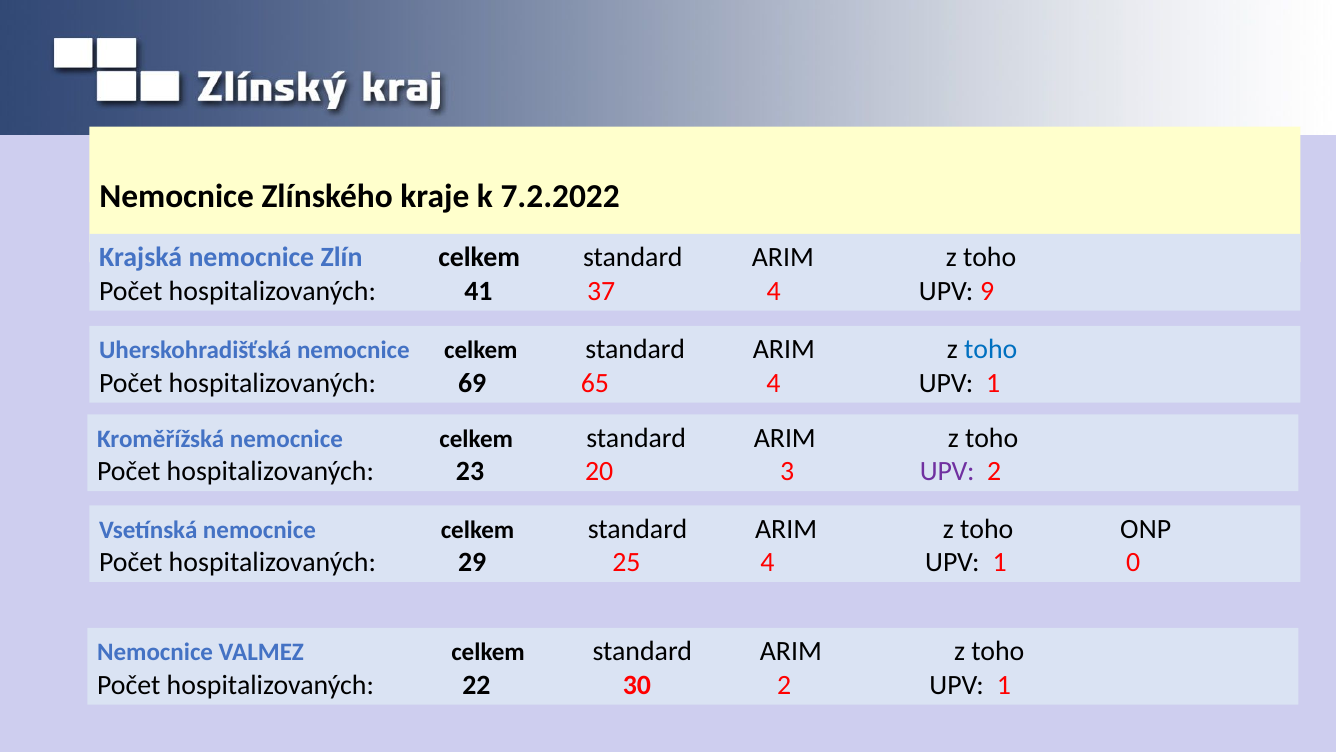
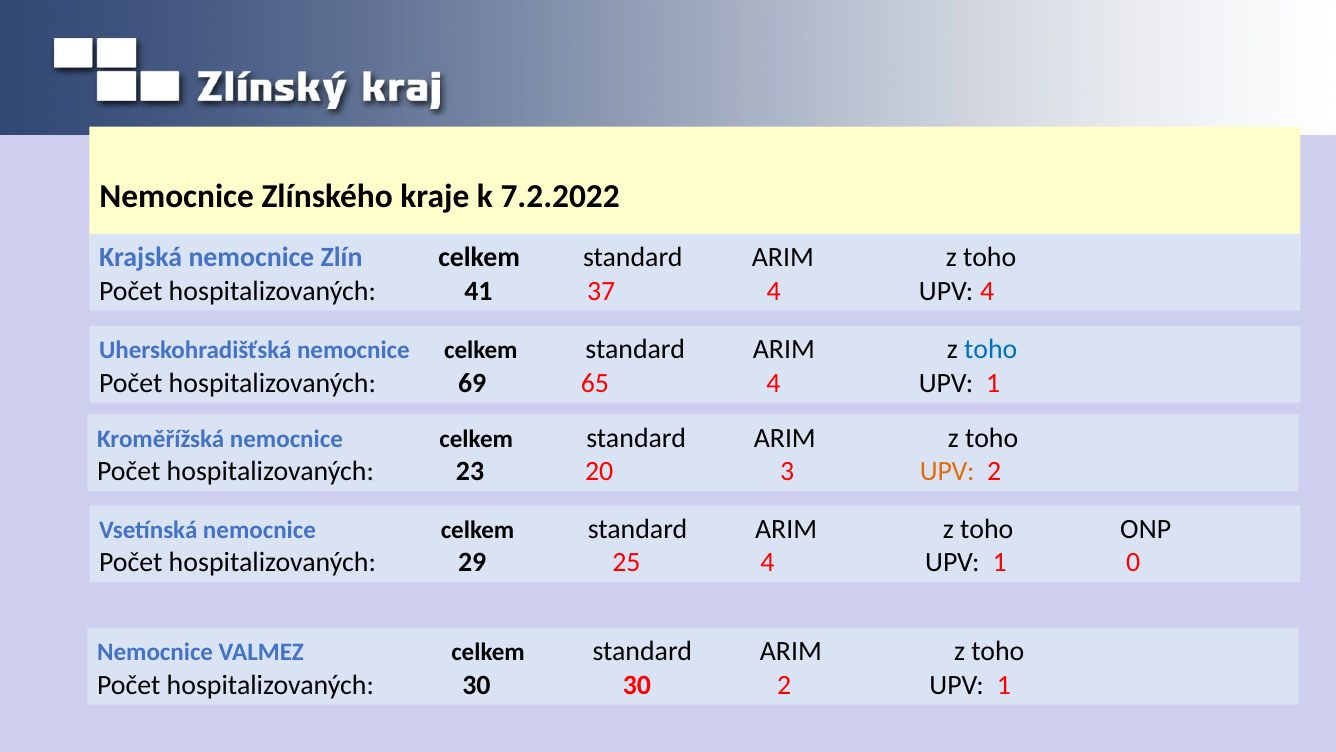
UPV 9: 9 -> 4
UPV at (947, 471) colour: purple -> orange
hospitalizovaných 22: 22 -> 30
